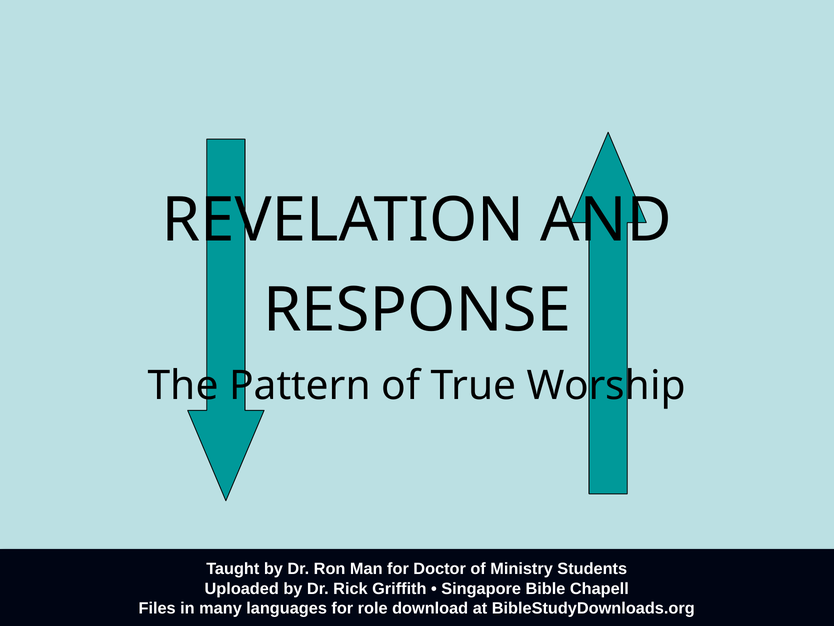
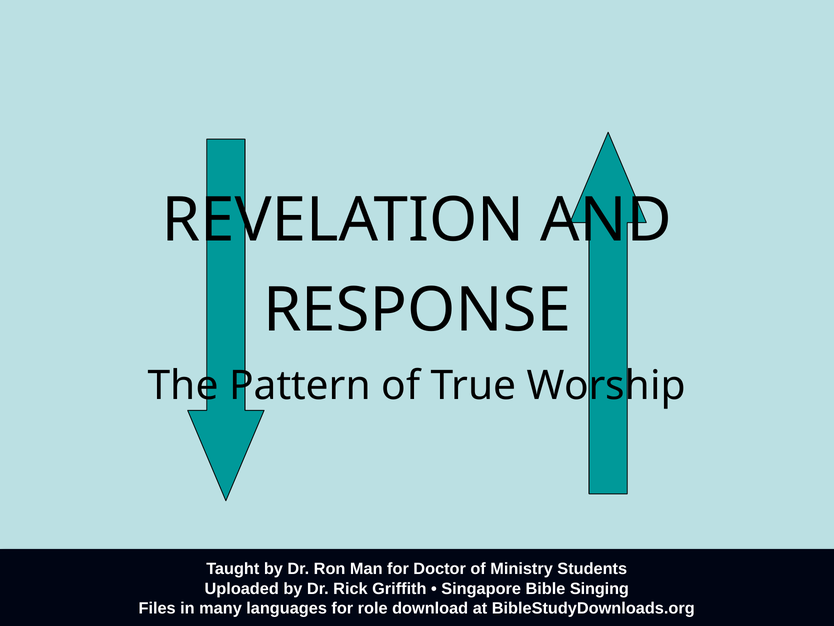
Chapell: Chapell -> Singing
